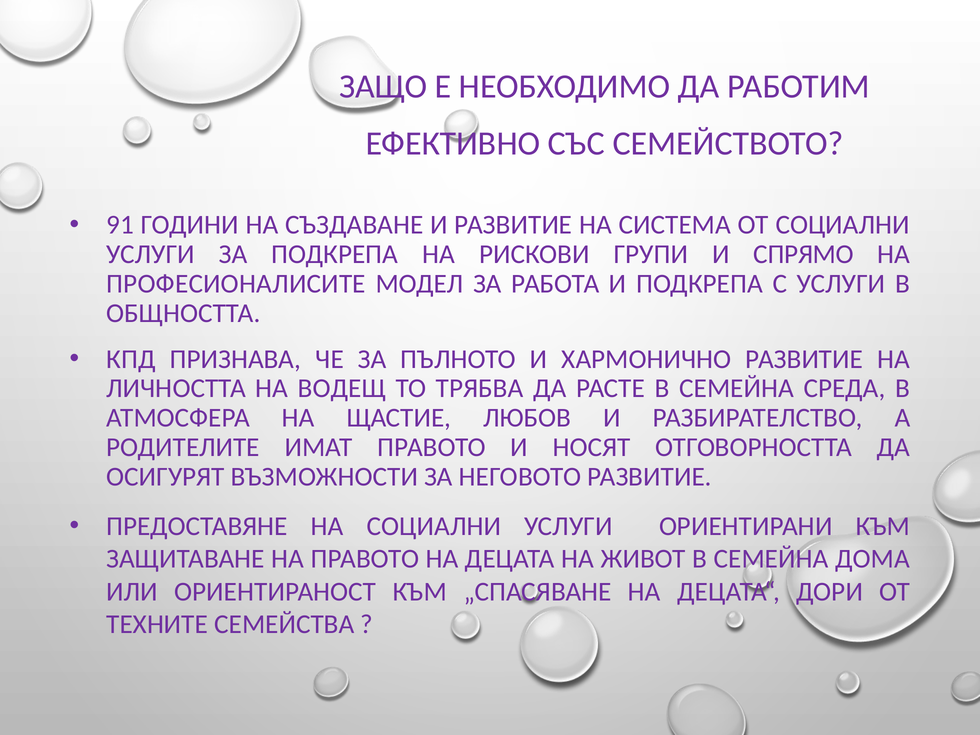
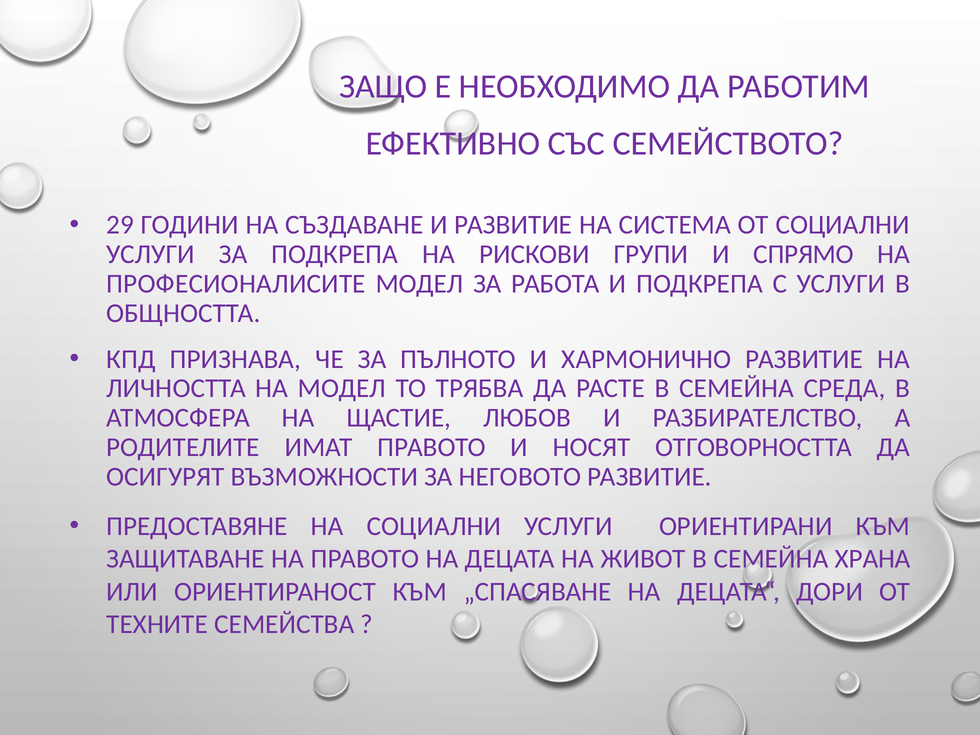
91: 91 -> 29
НА ВОДЕЩ: ВОДЕЩ -> МОДЕЛ
ДОМА: ДОМА -> ХРАНА
